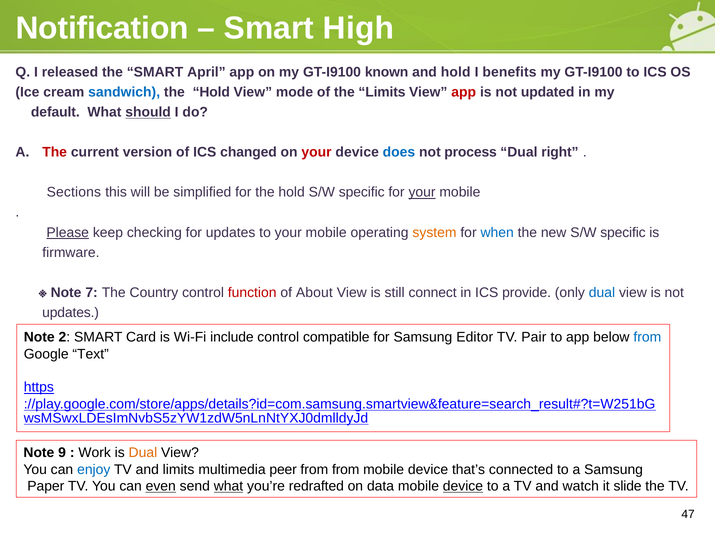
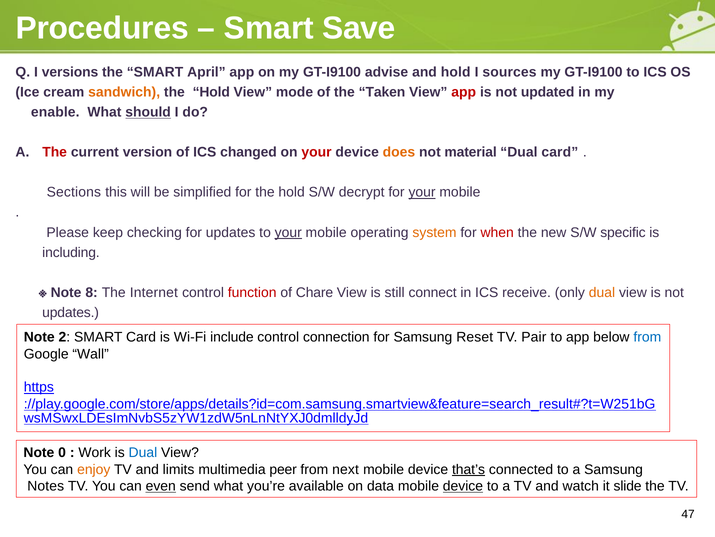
Notification: Notification -> Procedures
High: High -> Save
released: released -> versions
known: known -> advise
benefits: benefits -> sources
sandwich colour: blue -> orange
the Limits: Limits -> Taken
default: default -> enable
does colour: blue -> orange
process: process -> material
Dual right: right -> card
specific at (362, 192): specific -> decrypt
Please underline: present -> none
your at (288, 232) underline: none -> present
when colour: blue -> red
firmware: firmware -> including
7: 7 -> 8
Country: Country -> Internet
About: About -> Chare
provide: provide -> receive
dual at (602, 292) colour: blue -> orange
compatible: compatible -> connection
Editor: Editor -> Reset
Text: Text -> Wall
9: 9 -> 0
Dual at (143, 452) colour: orange -> blue
enjoy colour: blue -> orange
from from: from -> next
that’s underline: none -> present
Paper: Paper -> Notes
what at (229, 486) underline: present -> none
redrafted: redrafted -> available
